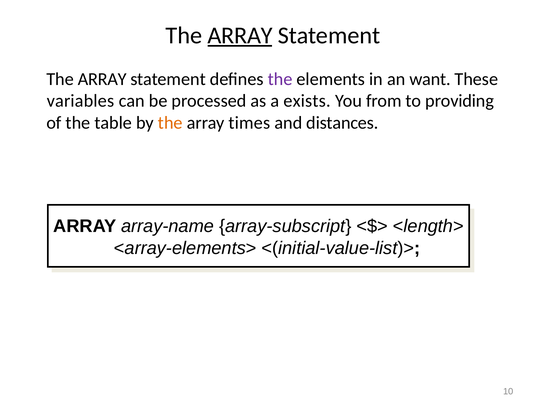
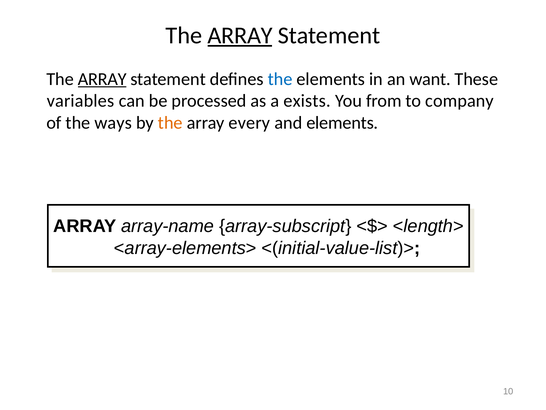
ARRAY at (102, 79) underline: none -> present
the at (280, 79) colour: purple -> blue
providing: providing -> company
table: table -> ways
times: times -> every
and distances: distances -> elements
